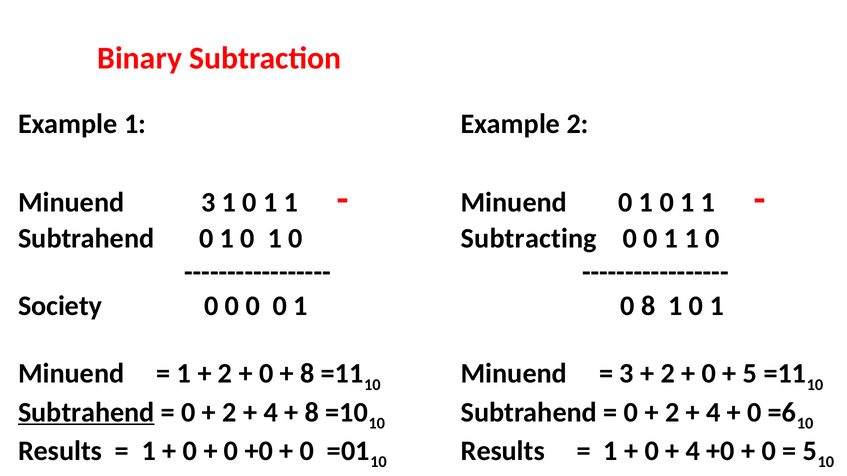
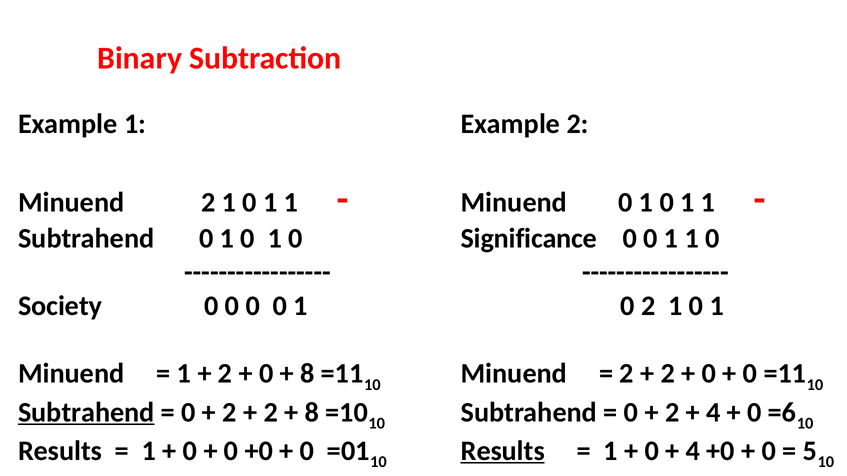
Minuend 3: 3 -> 2
Subtracting: Subtracting -> Significance
0 8: 8 -> 2
3 at (627, 374): 3 -> 2
5 at (750, 374): 5 -> 0
4 at (271, 413): 4 -> 2
Results at (503, 451) underline: none -> present
